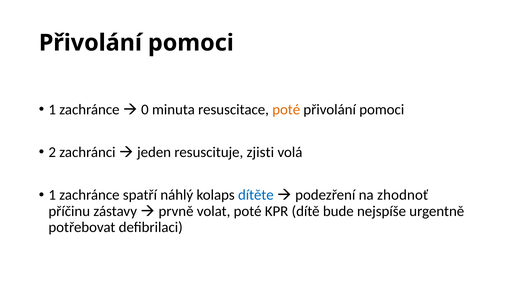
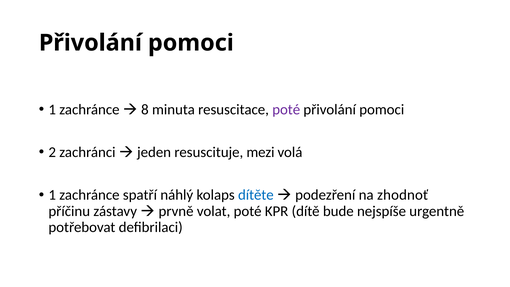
0: 0 -> 8
poté at (286, 109) colour: orange -> purple
zjisti: zjisti -> mezi
